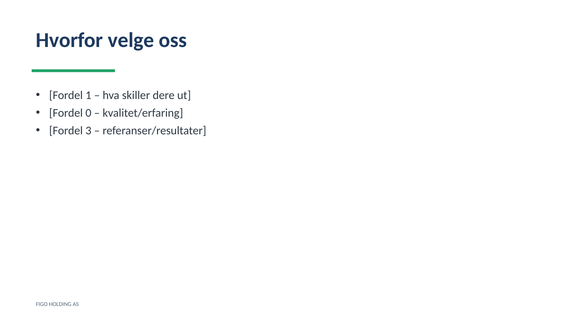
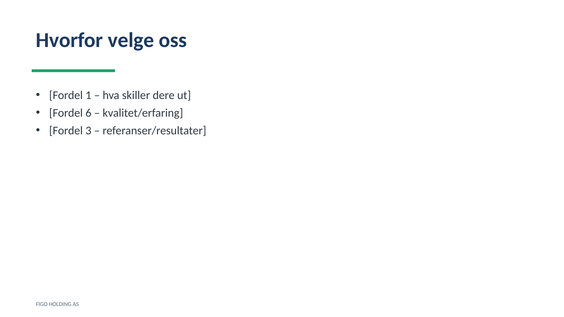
0: 0 -> 6
